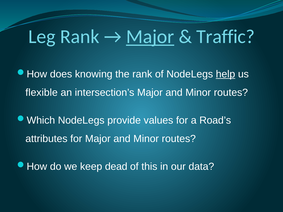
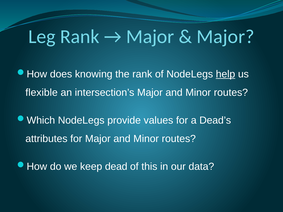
Major at (150, 37) underline: present -> none
Traffic at (226, 37): Traffic -> Major
Road’s: Road’s -> Dead’s
